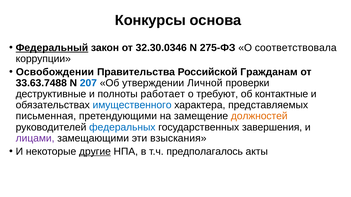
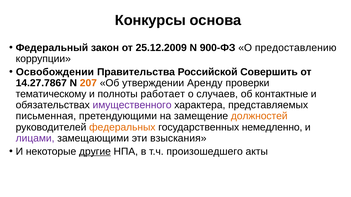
Федеральный underline: present -> none
32.30.0346: 32.30.0346 -> 25.12.2009
275-ФЗ: 275-ФЗ -> 900-ФЗ
соответствовала: соответствовала -> предоставлению
Гражданам: Гражданам -> Совершить
33.63.7488: 33.63.7488 -> 14.27.7867
207 colour: blue -> orange
Личной: Личной -> Аренду
деструктивные: деструктивные -> тематическому
требуют: требуют -> случаев
имущественного colour: blue -> purple
федеральных colour: blue -> orange
завершения: завершения -> немедленно
предполагалось: предполагалось -> произошедшего
